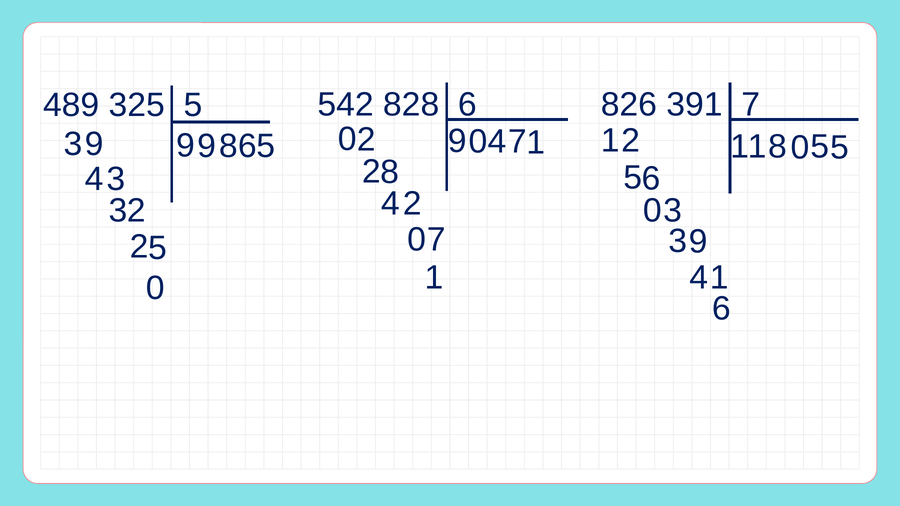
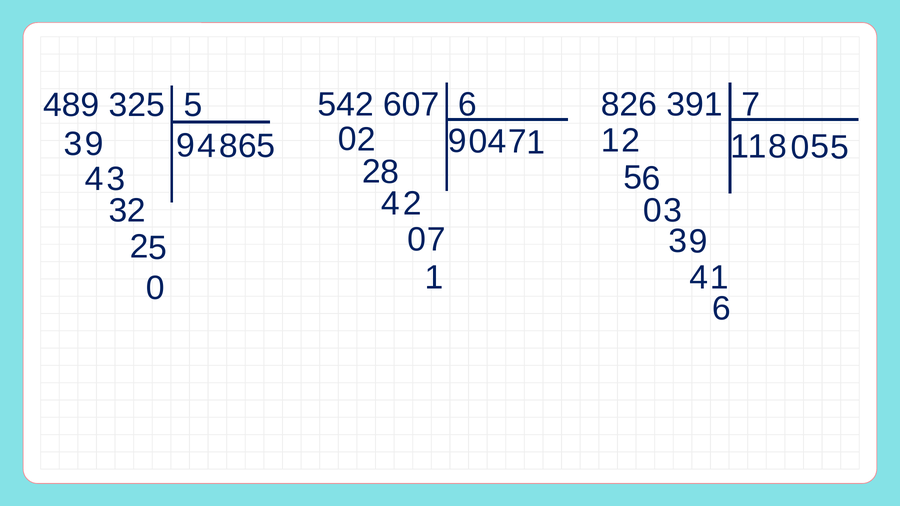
828: 828 -> 607
9 at (207, 146): 9 -> 4
